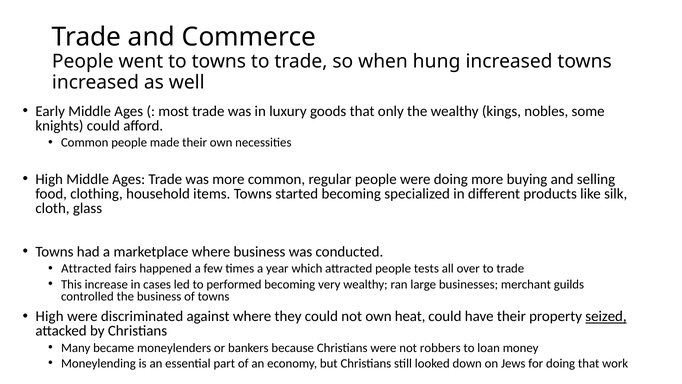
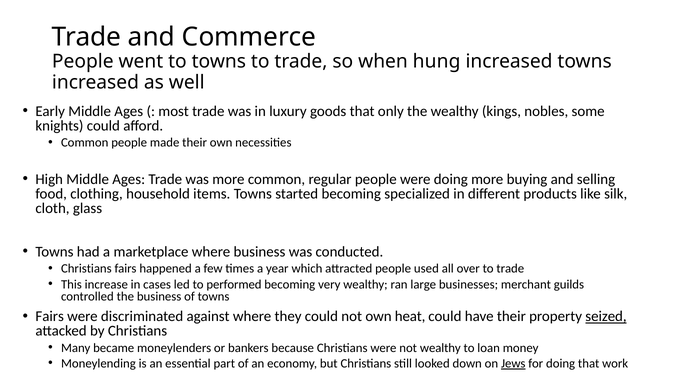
Attracted at (86, 268): Attracted -> Christians
tests: tests -> used
High at (50, 316): High -> Fairs
not robbers: robbers -> wealthy
Jews underline: none -> present
